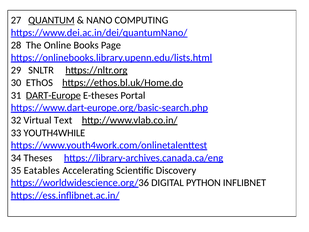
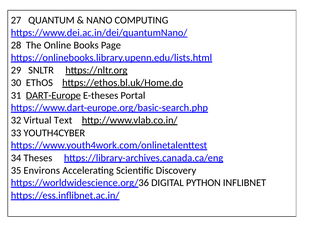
QUANTUM underline: present -> none
YOUTH4WHILE: YOUTH4WHILE -> YOUTH4CYBER
Eatables: Eatables -> Environs
